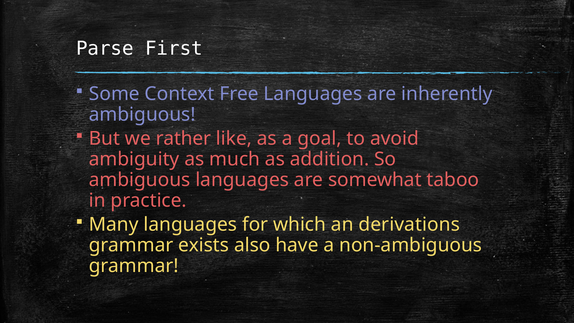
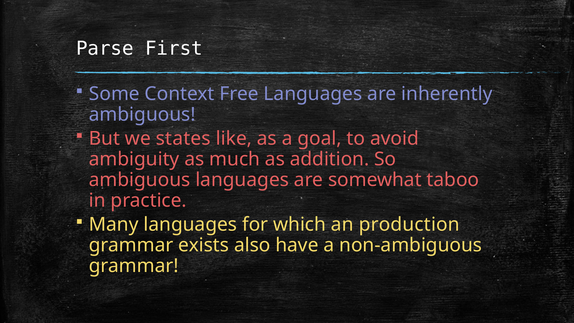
rather: rather -> states
derivations: derivations -> production
